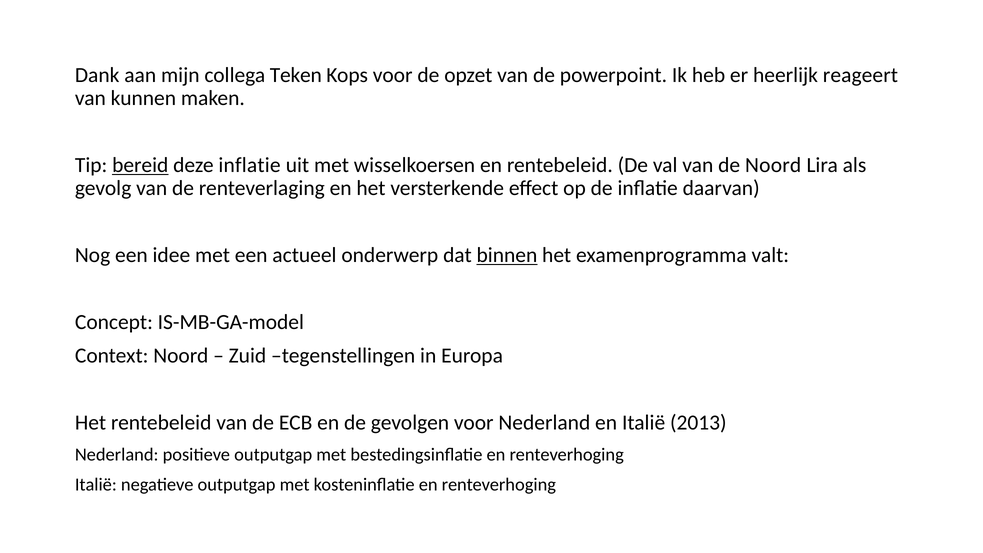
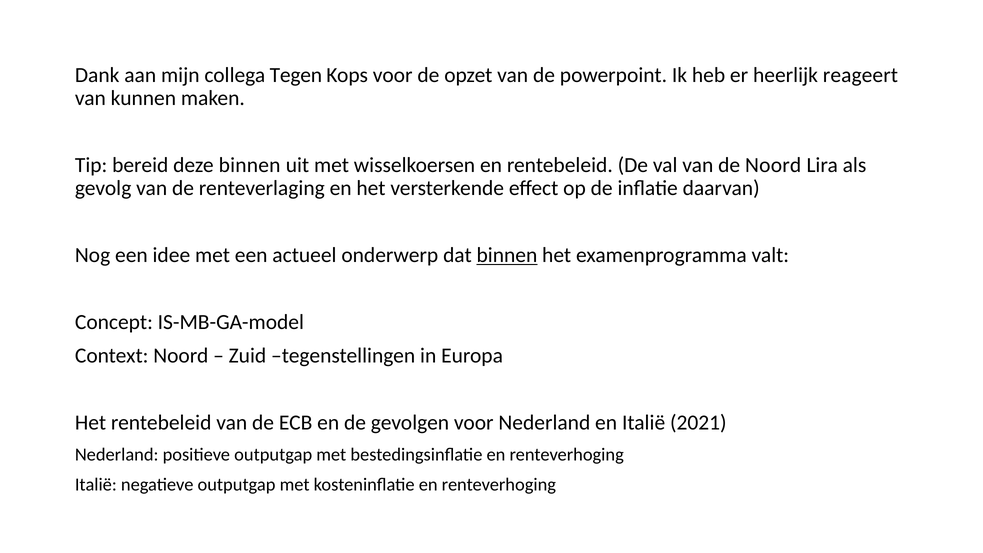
Teken: Teken -> Tegen
bereid underline: present -> none
deze inflatie: inflatie -> binnen
2013: 2013 -> 2021
